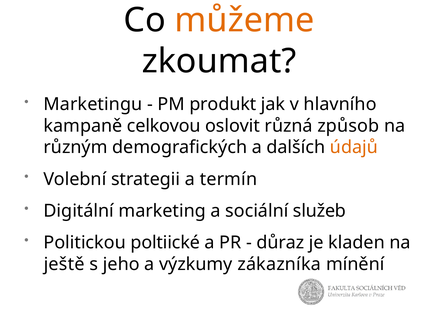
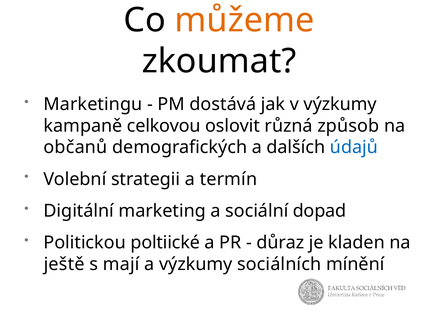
produkt: produkt -> dostává
v hlavního: hlavního -> výzkumy
různým: různým -> občanů
údajů colour: orange -> blue
služeb: služeb -> dopad
jeho: jeho -> mají
zákazníka: zákazníka -> sociálních
